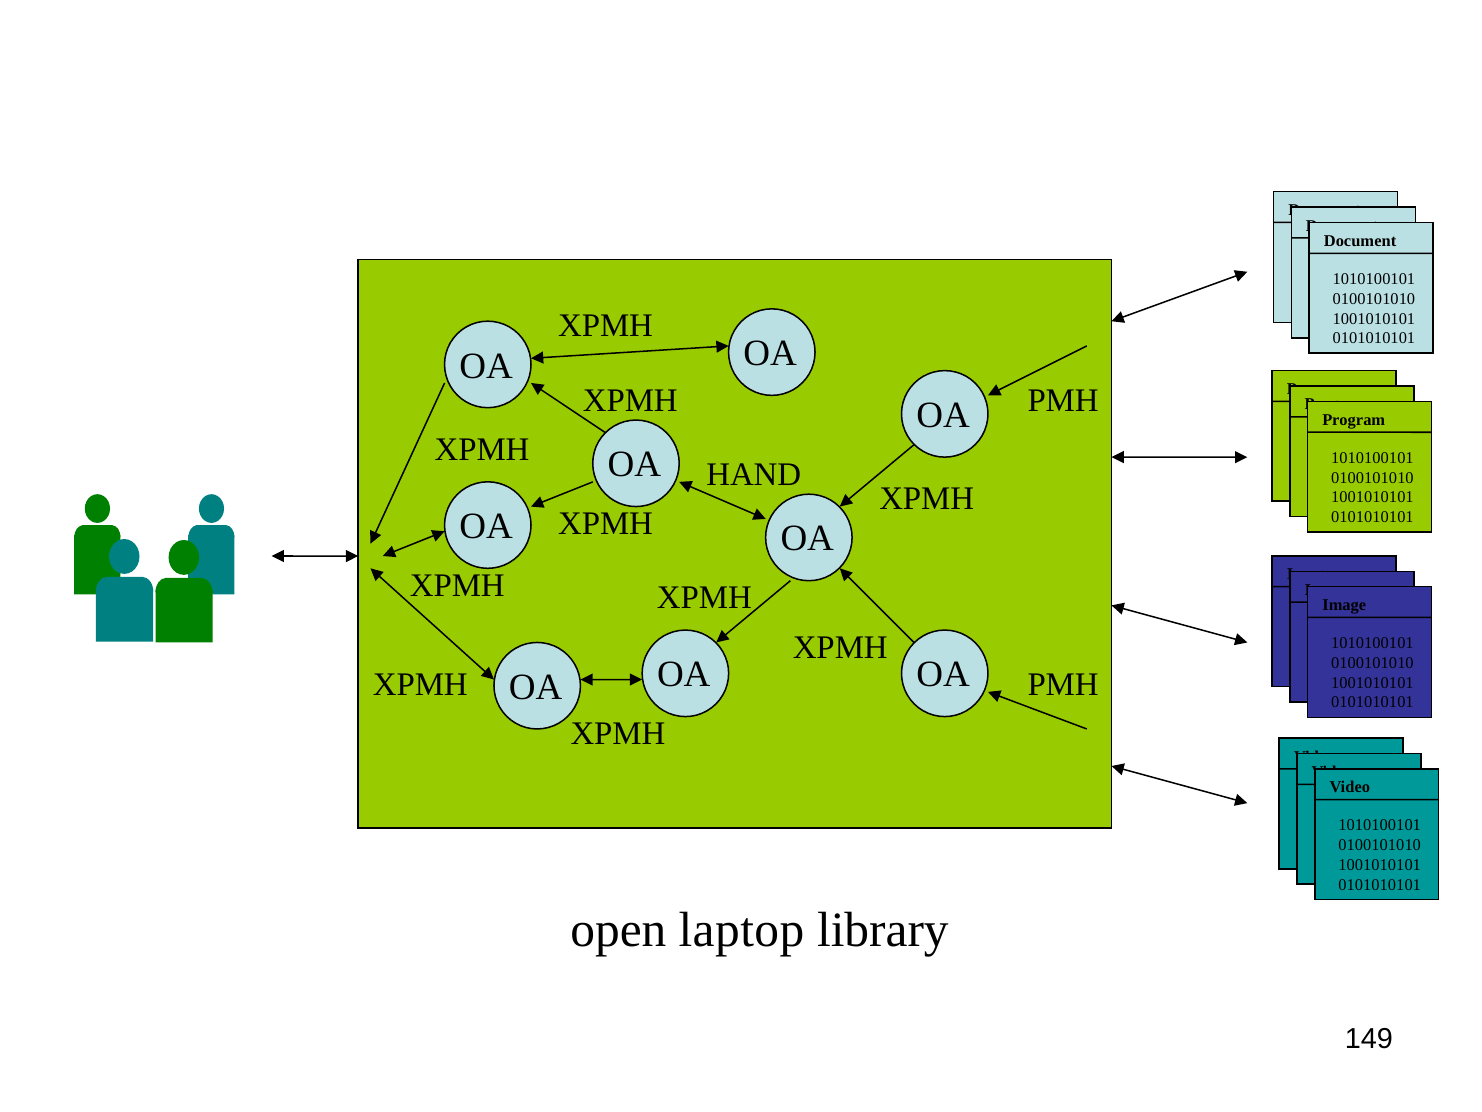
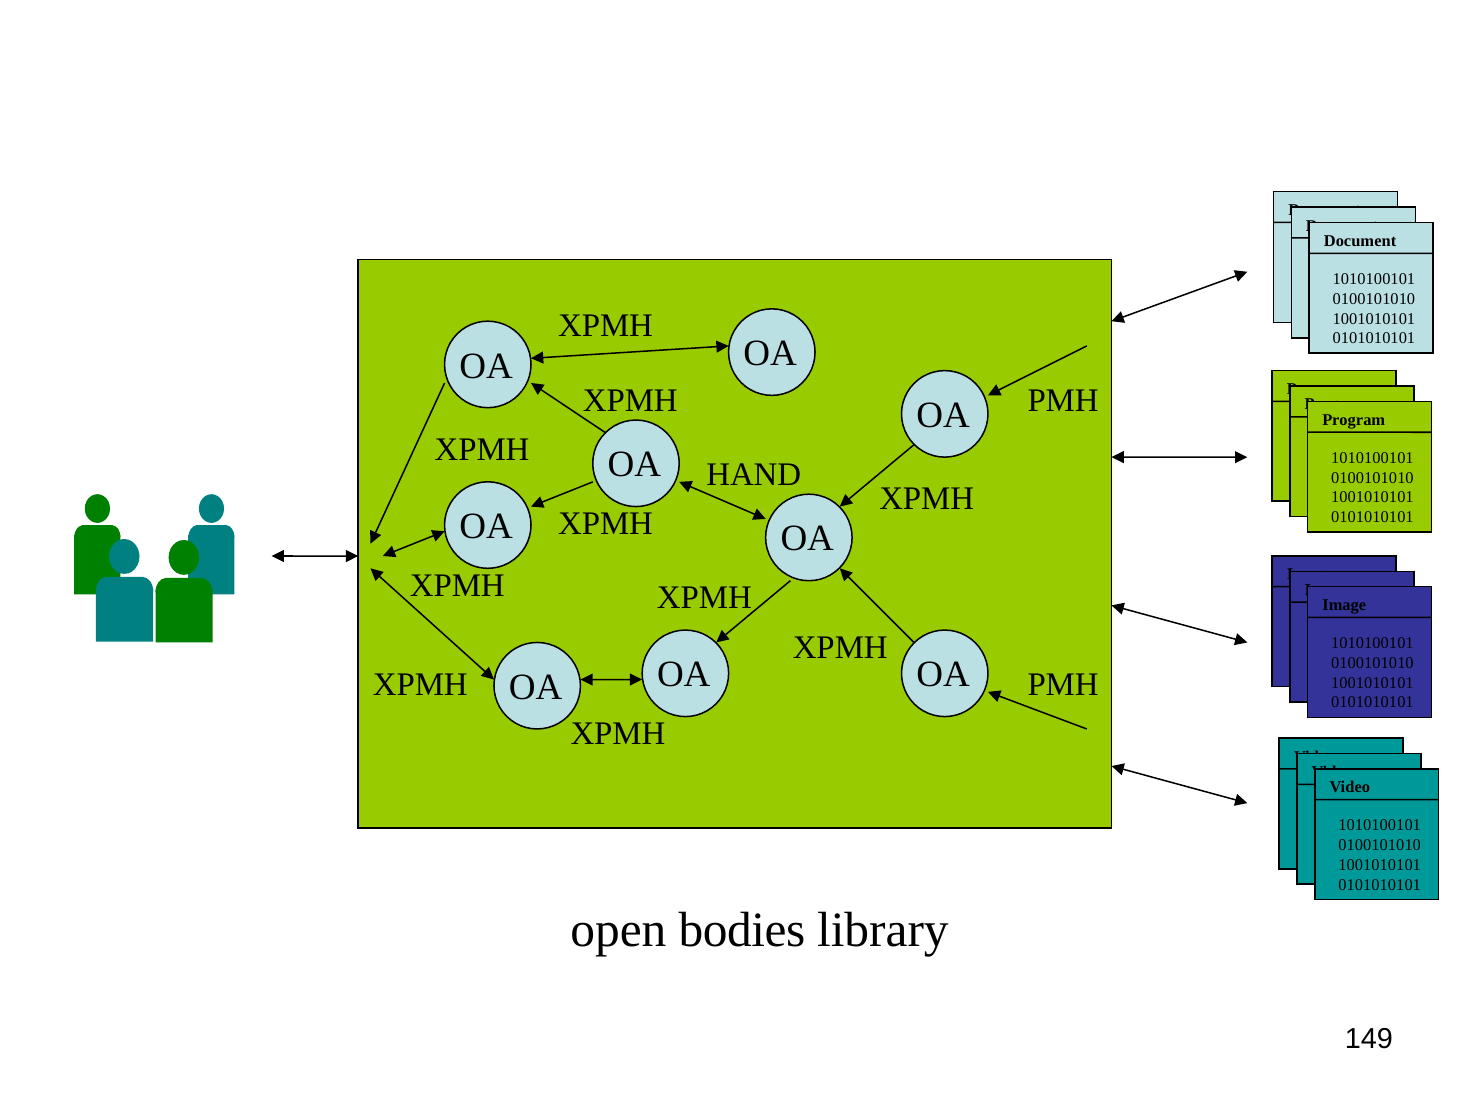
laptop: laptop -> bodies
